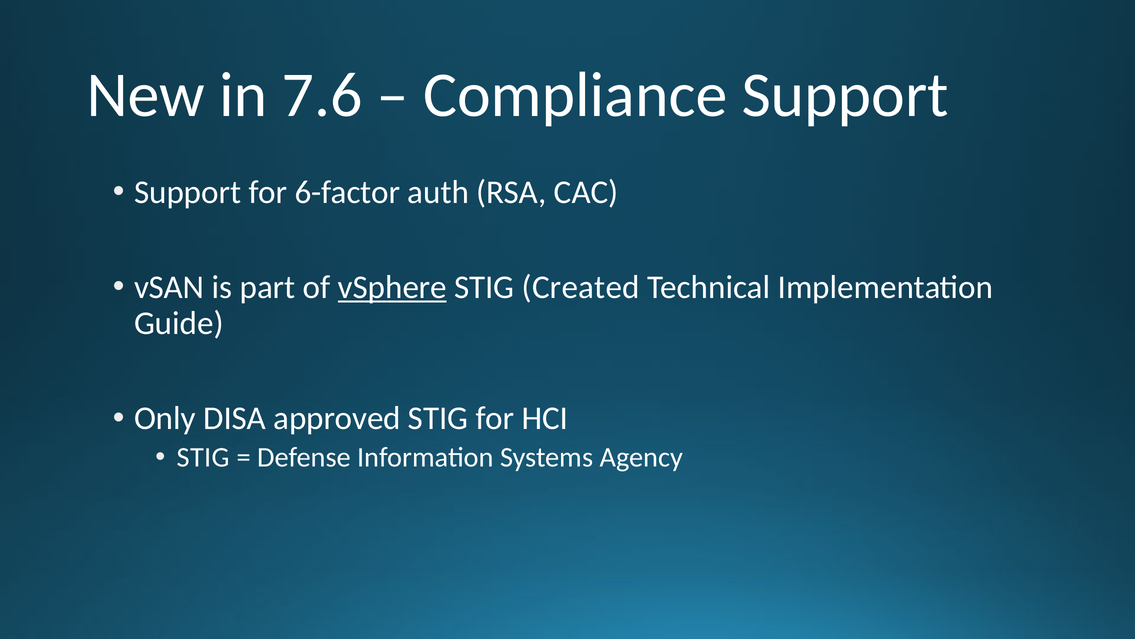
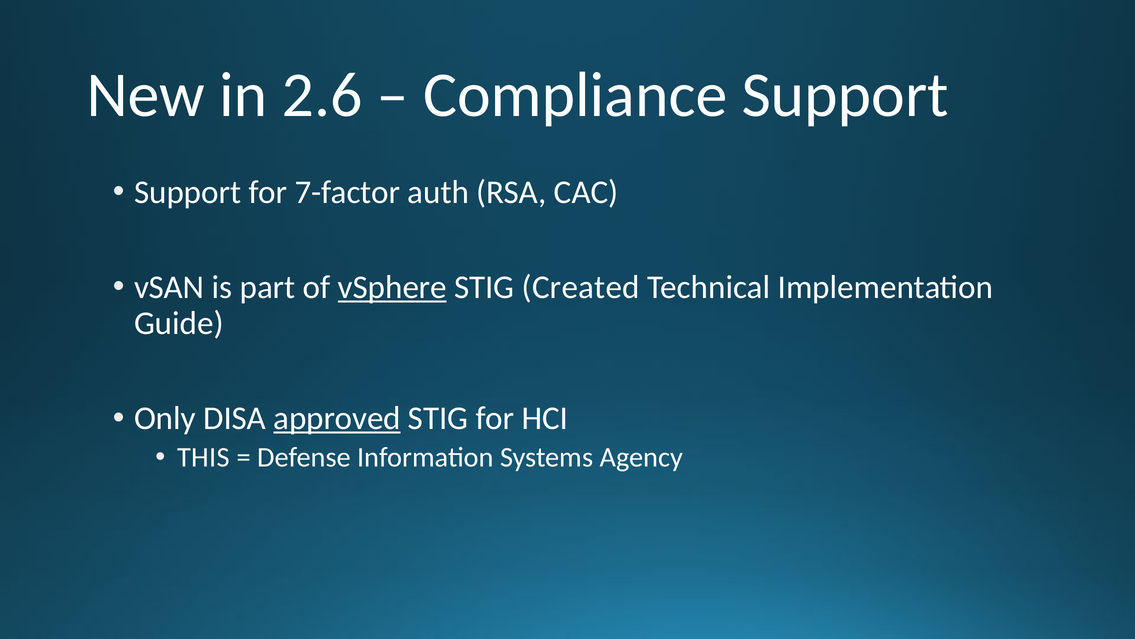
7.6: 7.6 -> 2.6
6-factor: 6-factor -> 7-factor
approved underline: none -> present
STIG at (203, 457): STIG -> THIS
